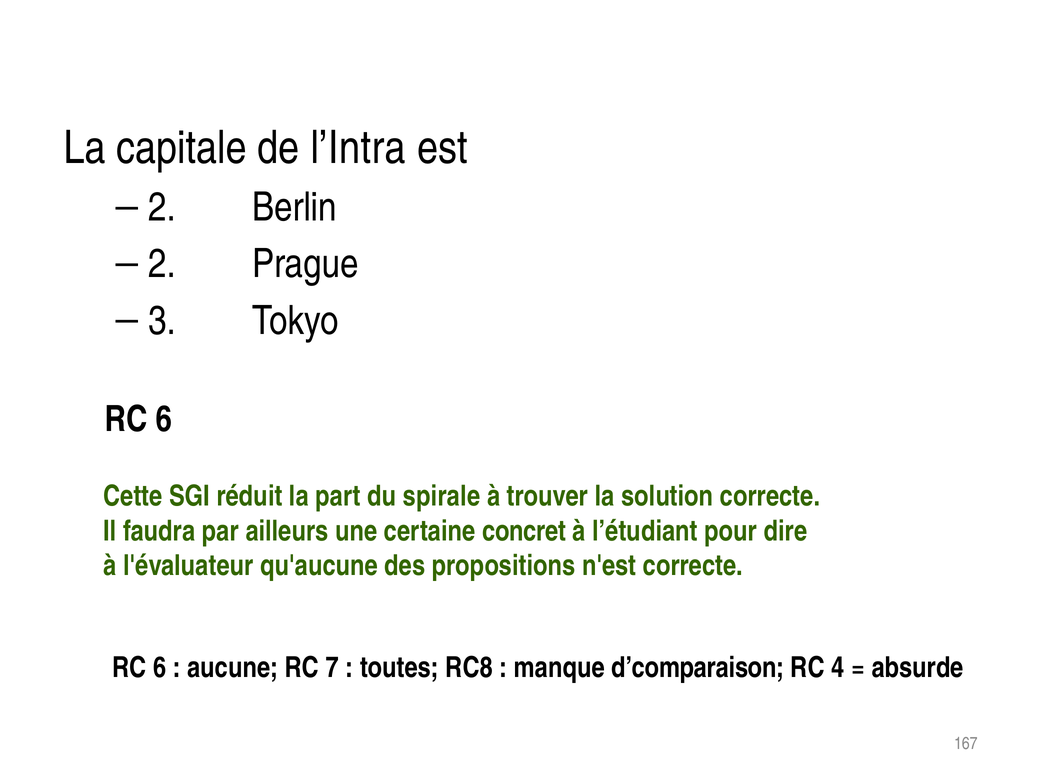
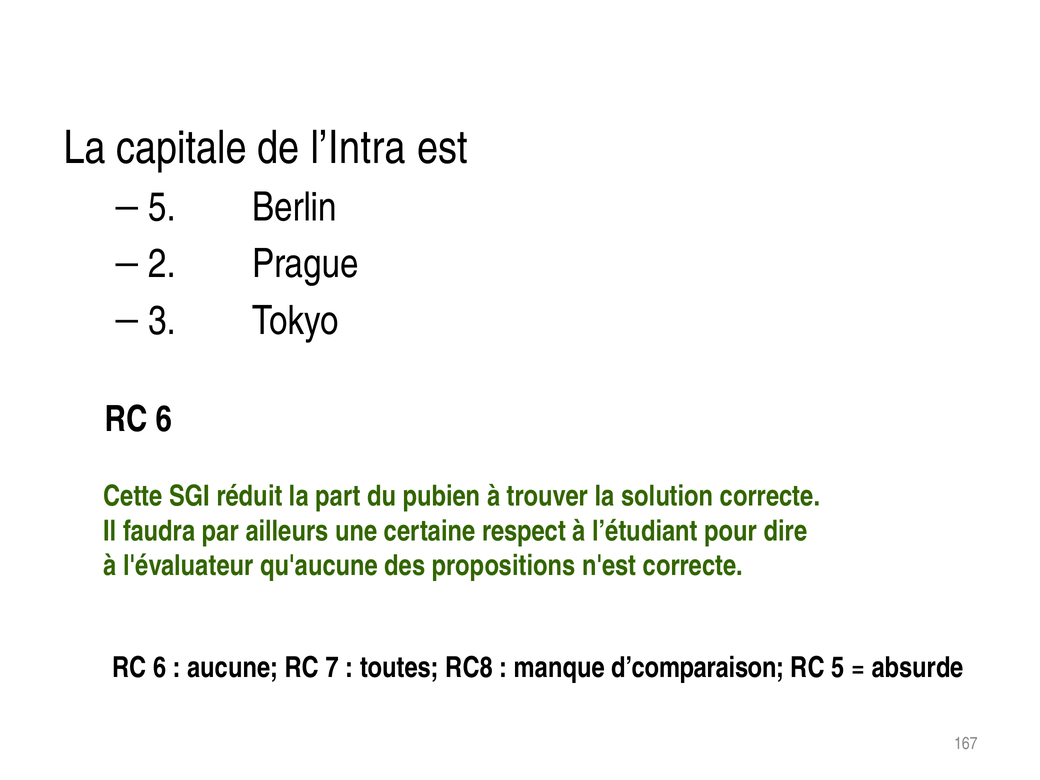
2 at (162, 207): 2 -> 5
spirale: spirale -> pubien
concret: concret -> respect
RC 4: 4 -> 5
